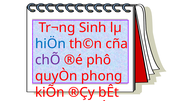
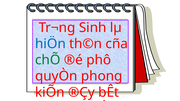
chÕ colour: purple -> green
